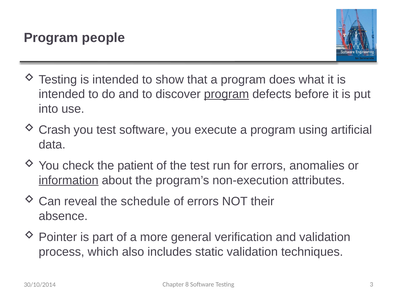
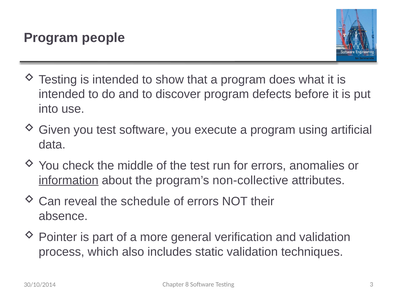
program at (226, 94) underline: present -> none
Crash: Crash -> Given
patient: patient -> middle
non-execution: non-execution -> non-collective
